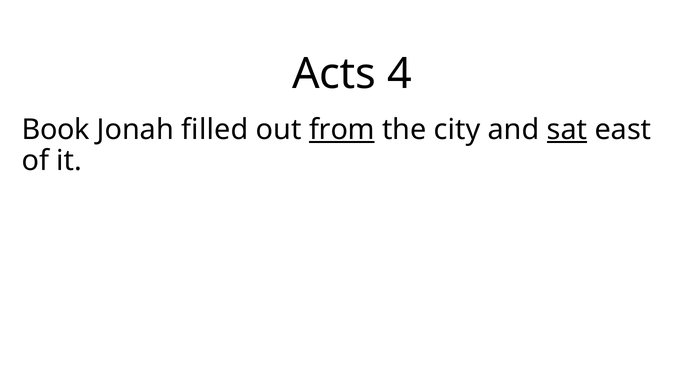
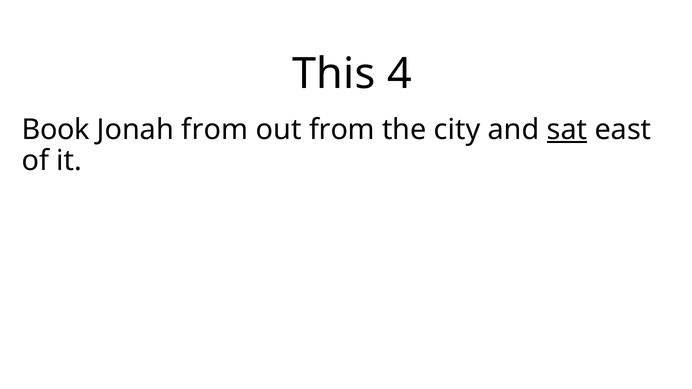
Acts: Acts -> This
Jonah filled: filled -> from
from at (342, 130) underline: present -> none
